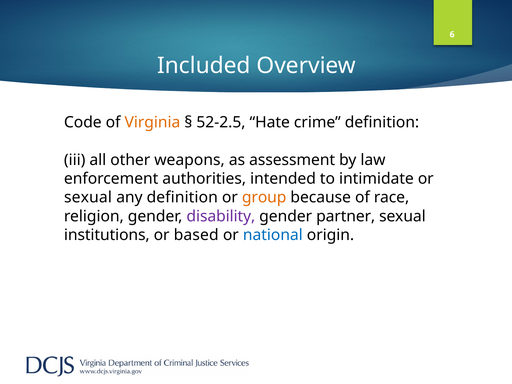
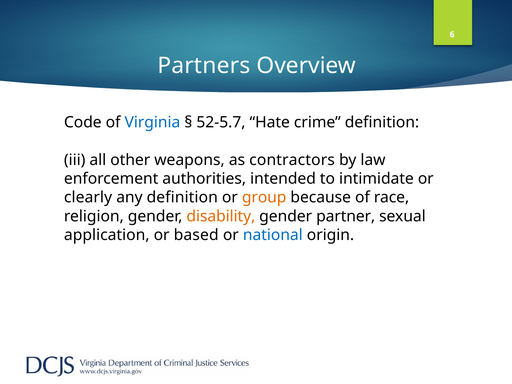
Included: Included -> Partners
Virginia colour: orange -> blue
52-2.5: 52-2.5 -> 52-5.7
assessment: assessment -> contractors
sexual at (88, 197): sexual -> clearly
disability colour: purple -> orange
institutions: institutions -> application
